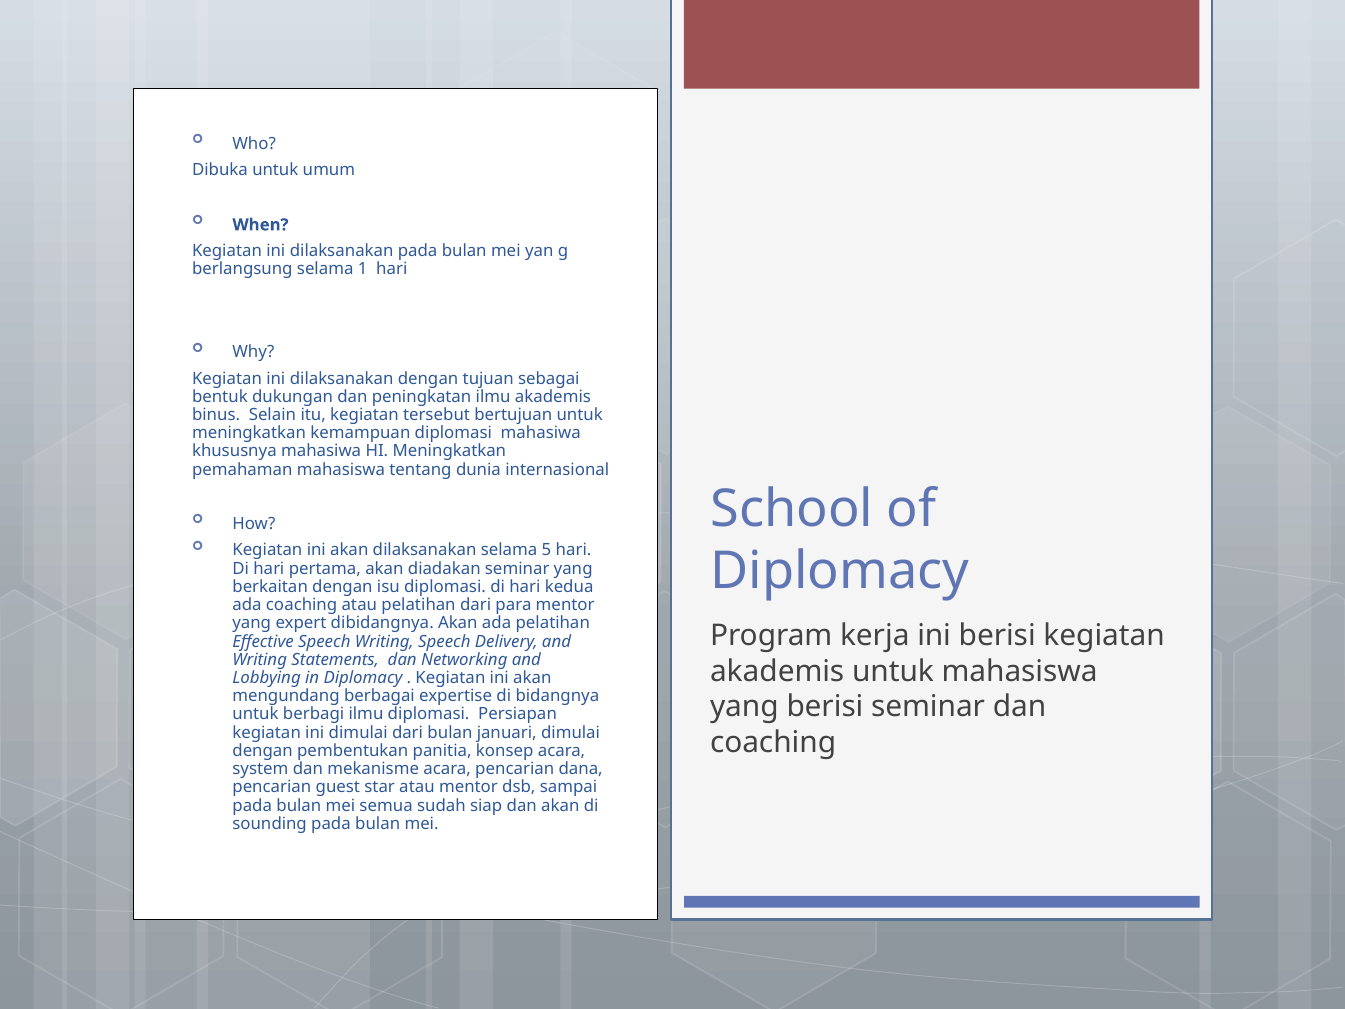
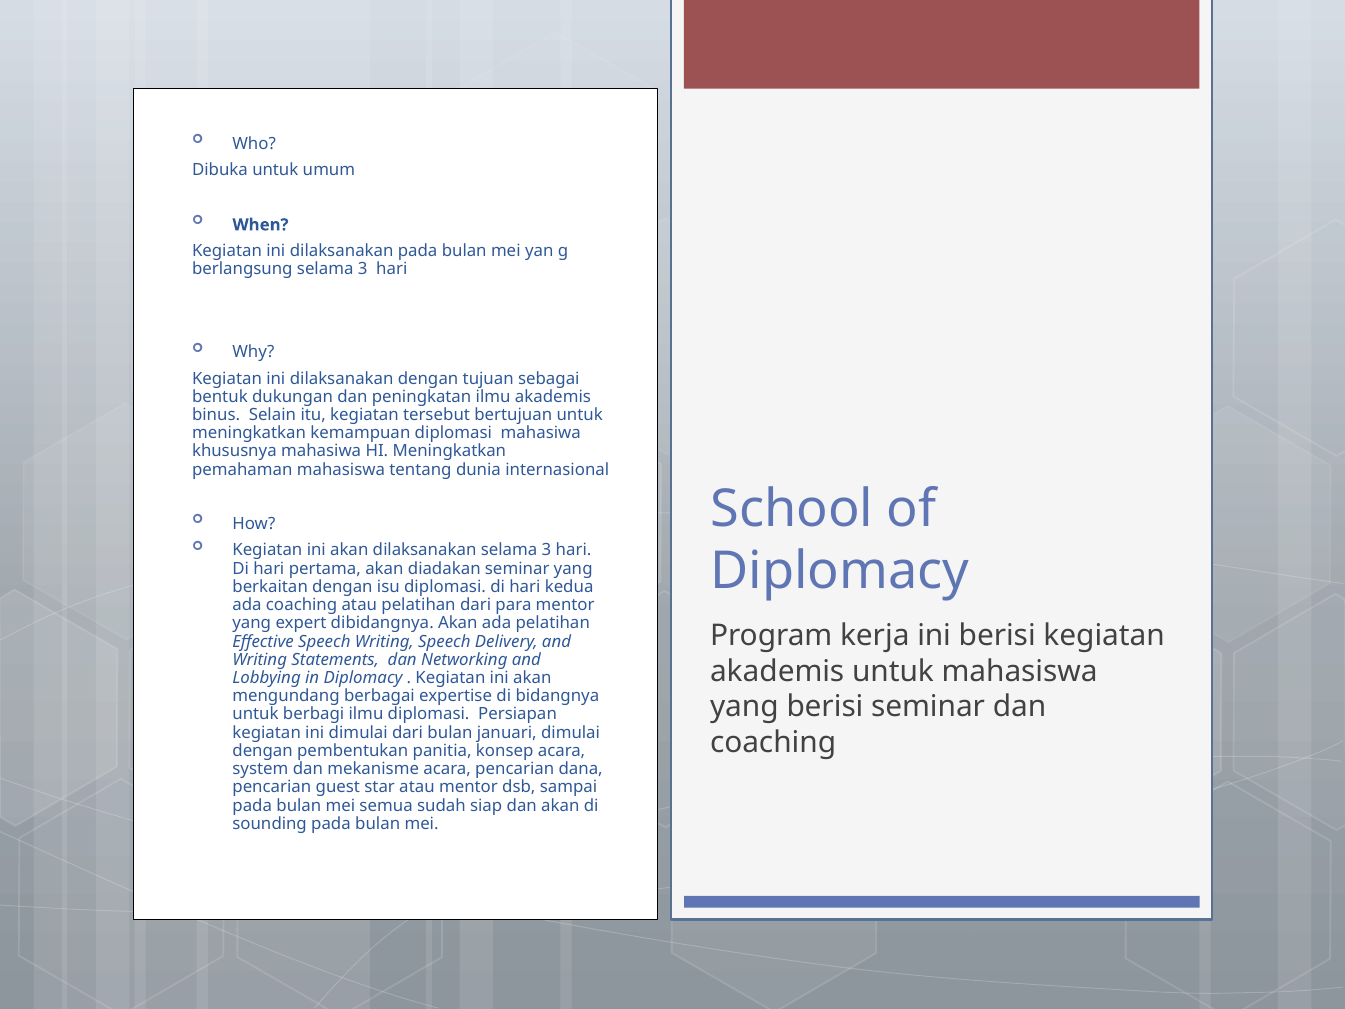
berlangsung selama 1: 1 -> 3
dilaksanakan selama 5: 5 -> 3
